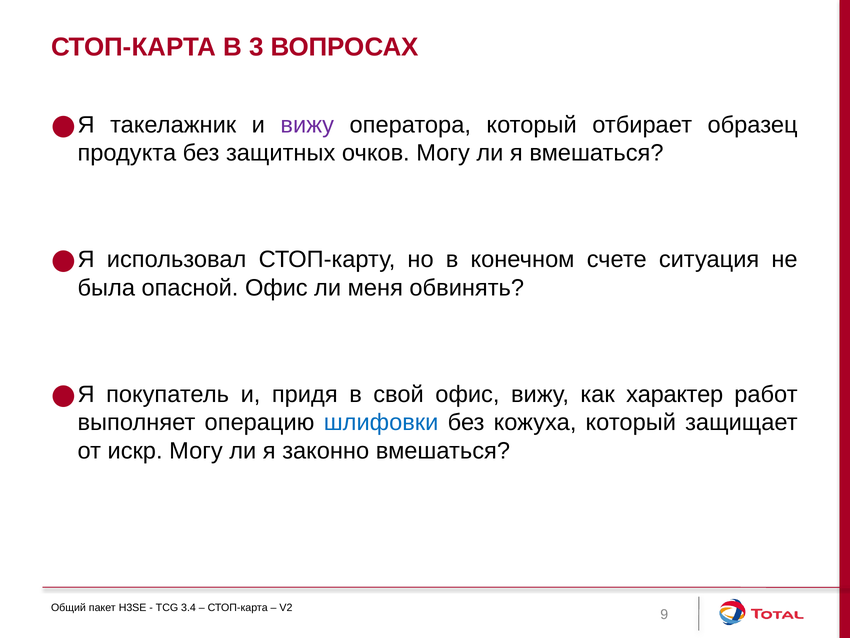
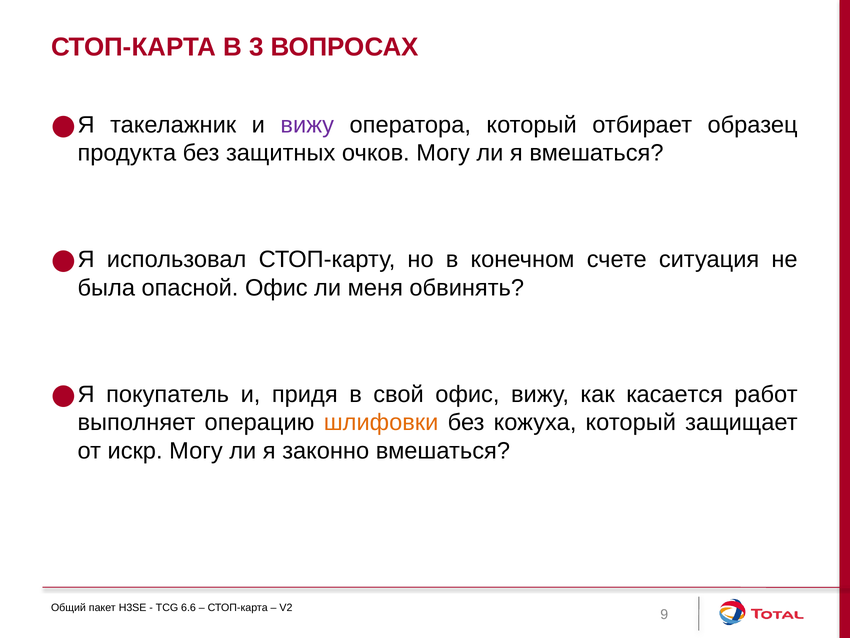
характер: характер -> касается
шлифовки colour: blue -> orange
3.4: 3.4 -> 6.6
